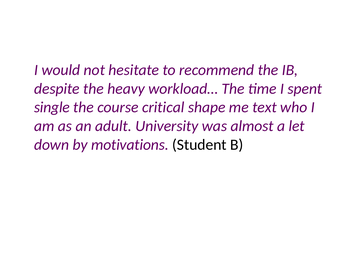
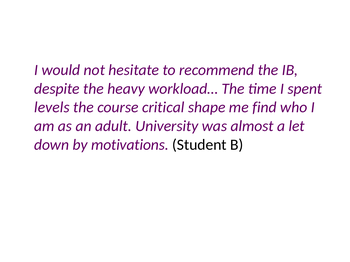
single: single -> levels
text: text -> find
